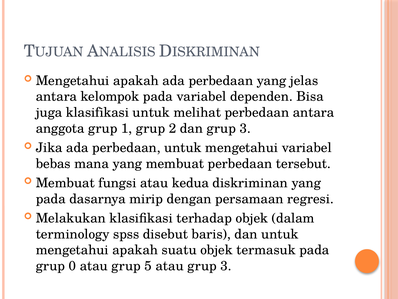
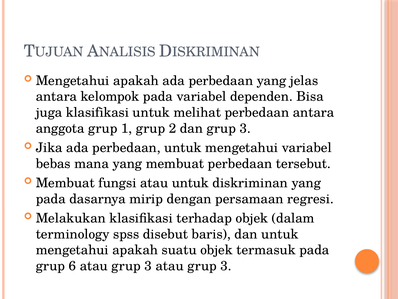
atau kedua: kedua -> untuk
0: 0 -> 6
5 at (148, 266): 5 -> 3
